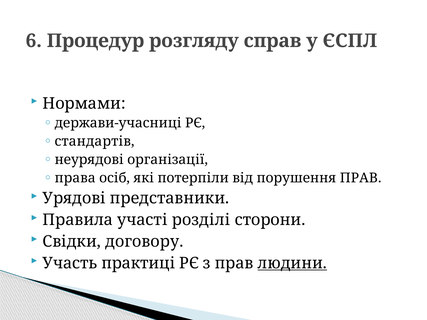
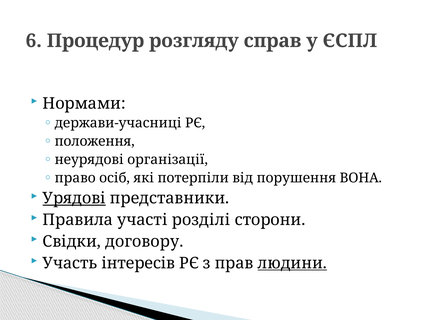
стандартів: стандартів -> положення
права: права -> право
порушення ПРАВ: ПРАВ -> ВОНА
Урядові underline: none -> present
практиці: практиці -> інтересів
